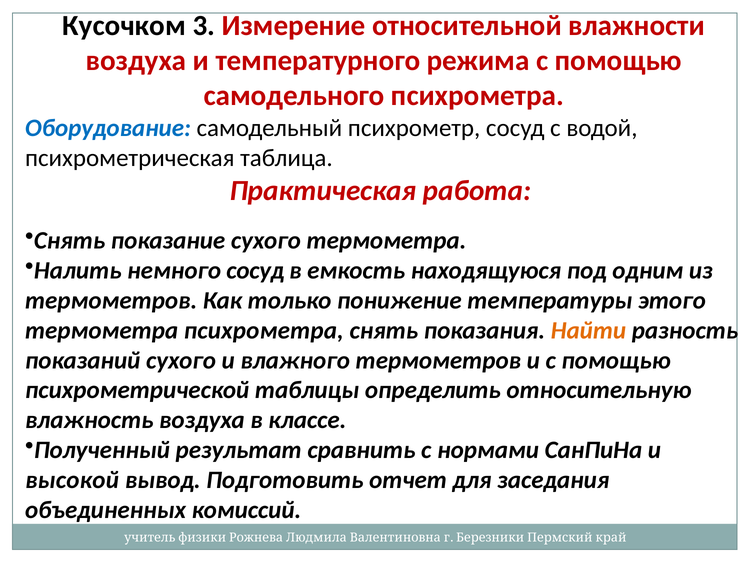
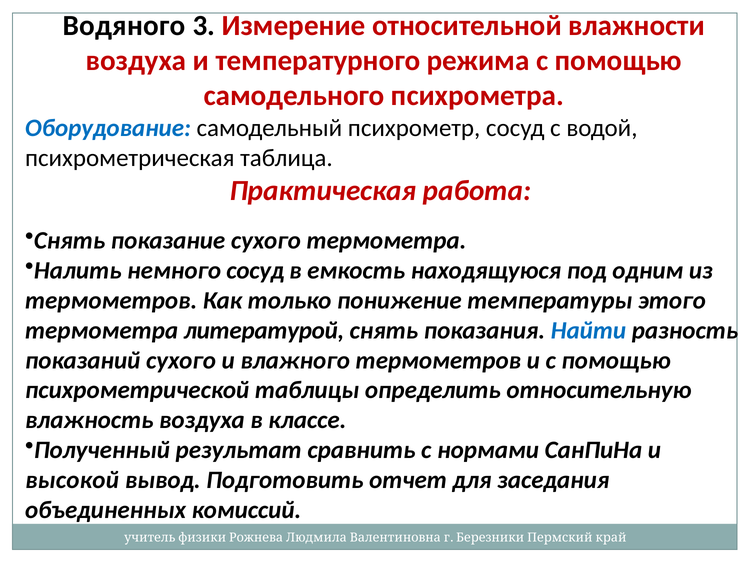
Кусочком: Кусочком -> Водяного
термометра психрометра: психрометра -> литературой
Найти colour: orange -> blue
